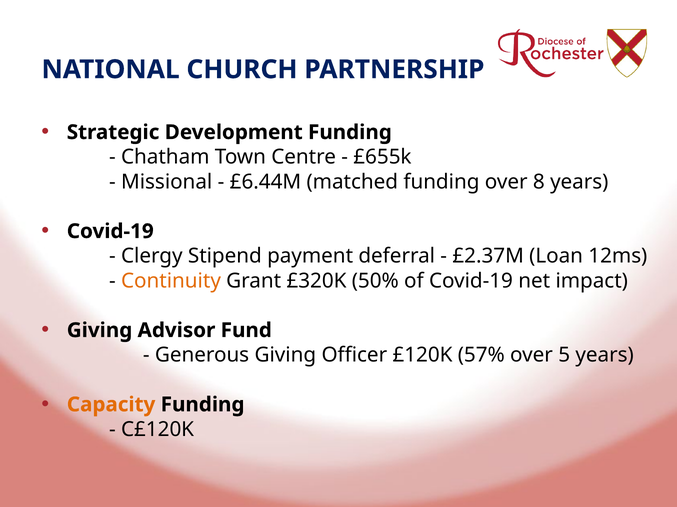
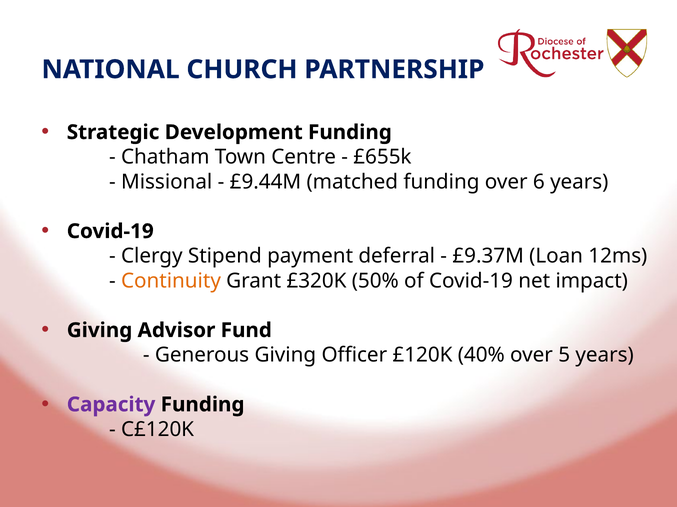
£6.44M: £6.44M -> £9.44M
8: 8 -> 6
£2.37M: £2.37M -> £9.37M
57%: 57% -> 40%
Capacity colour: orange -> purple
